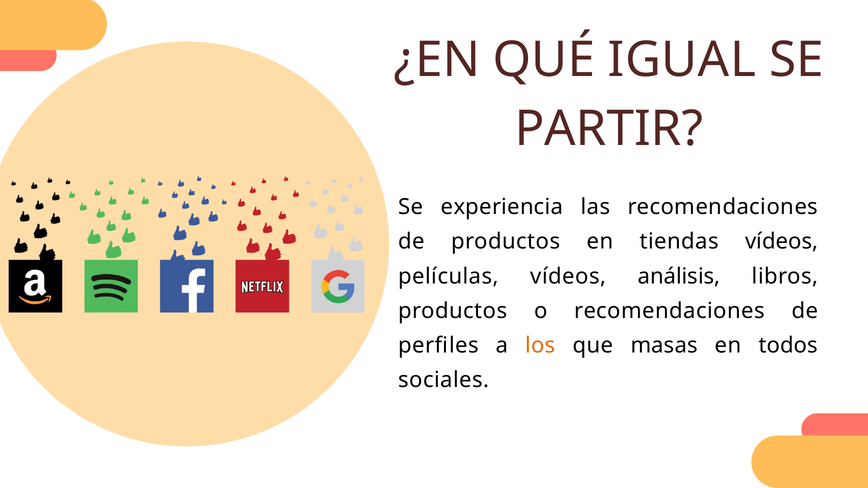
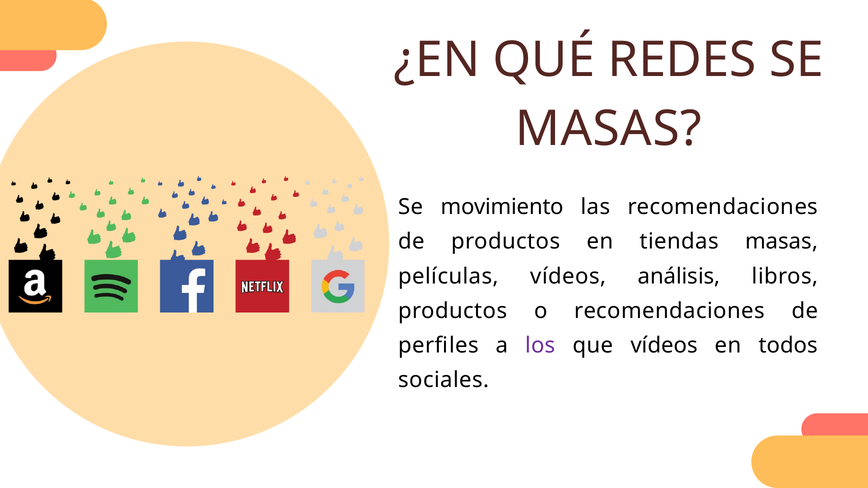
IGUAL: IGUAL -> REDES
PARTIR at (609, 129): PARTIR -> MASAS
experiencia: experiencia -> movimiento
tiendas vídeos: vídeos -> masas
los colour: orange -> purple
que masas: masas -> vídeos
